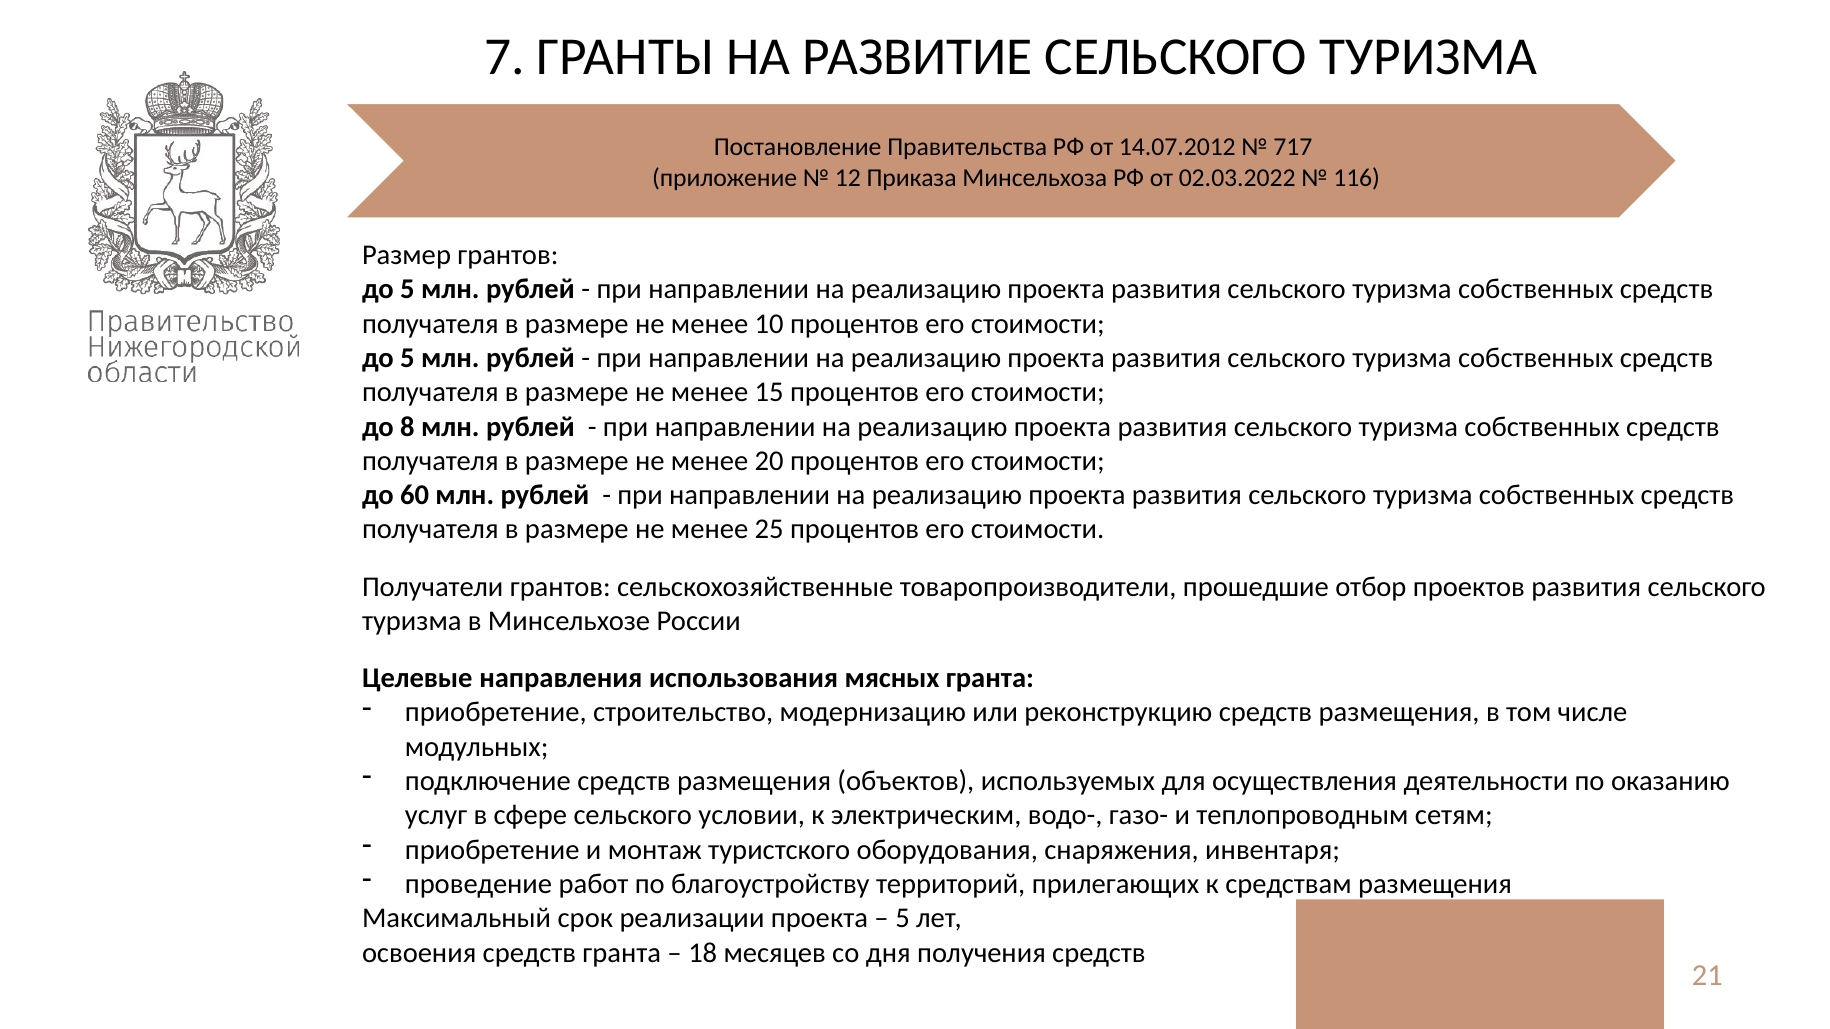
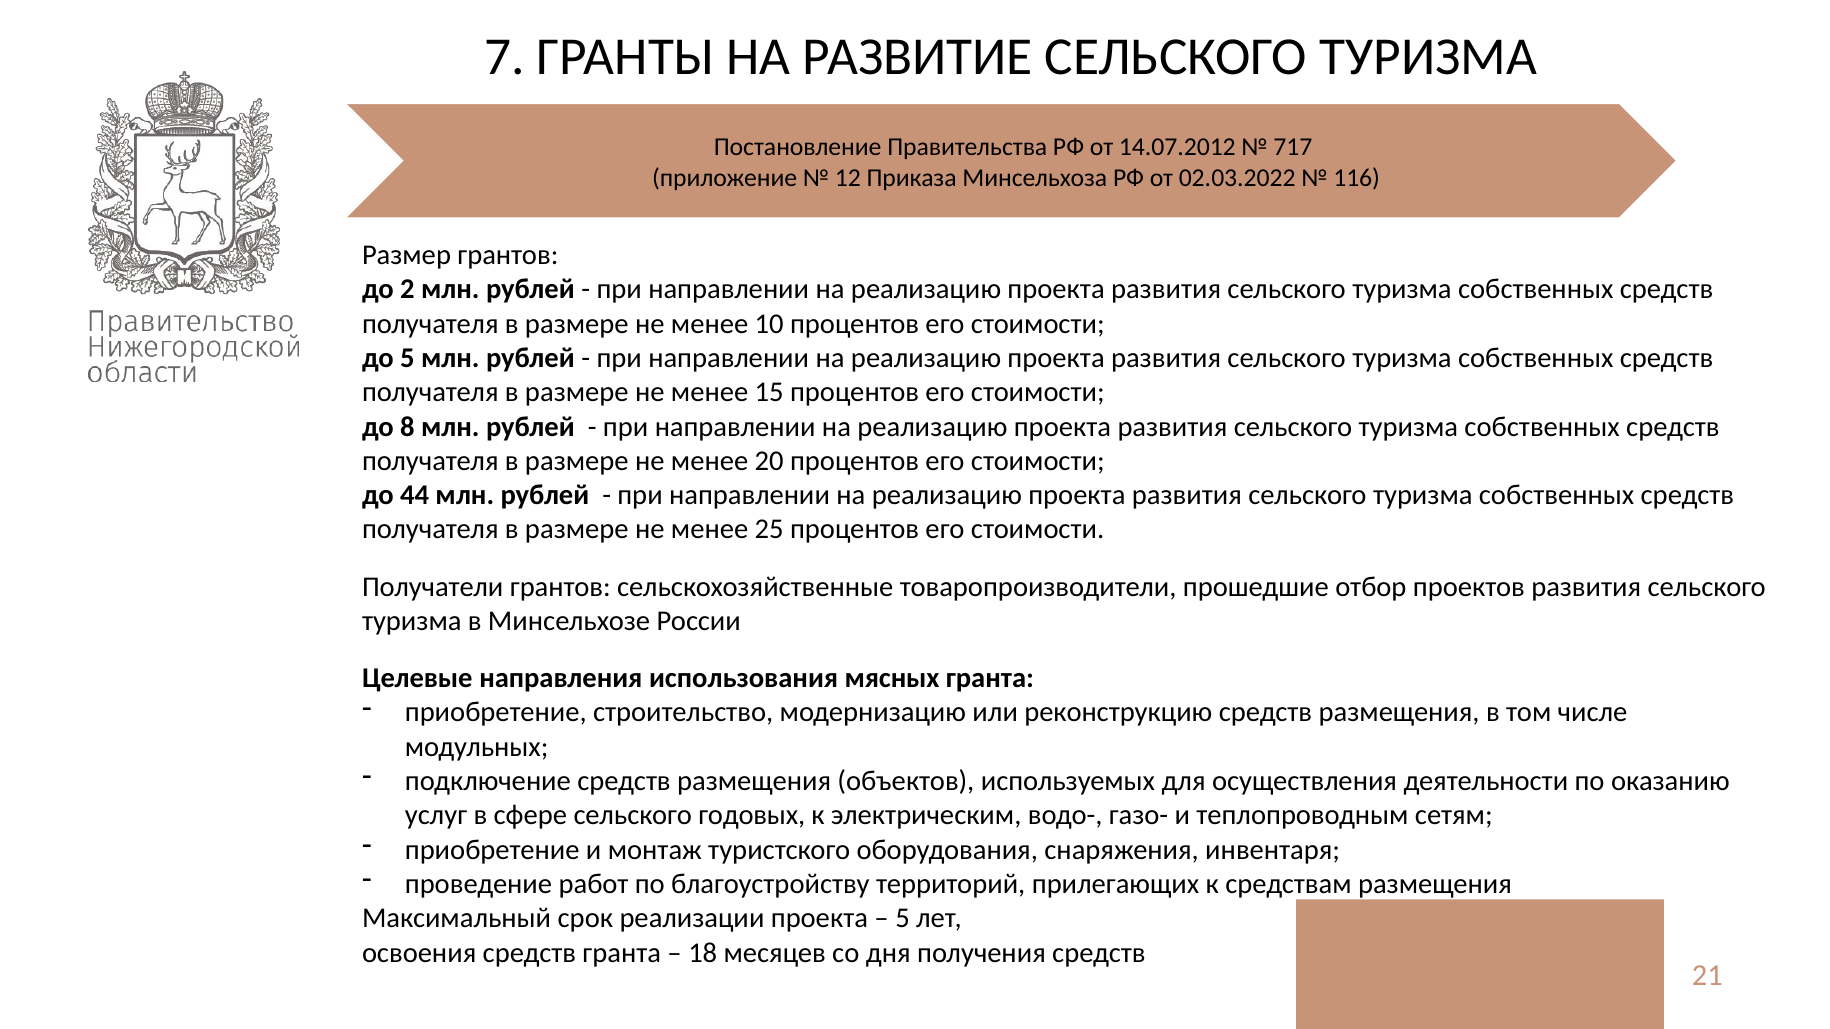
5 at (407, 290): 5 -> 2
60: 60 -> 44
условии: условии -> годовых
